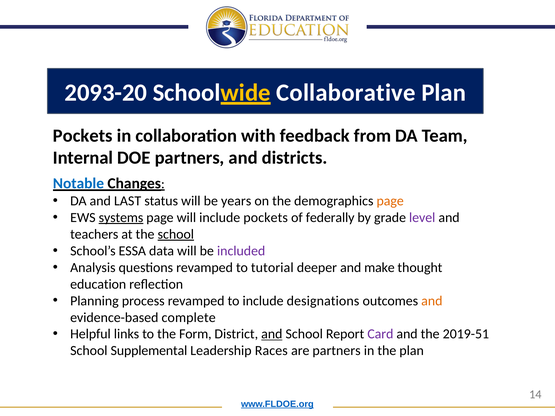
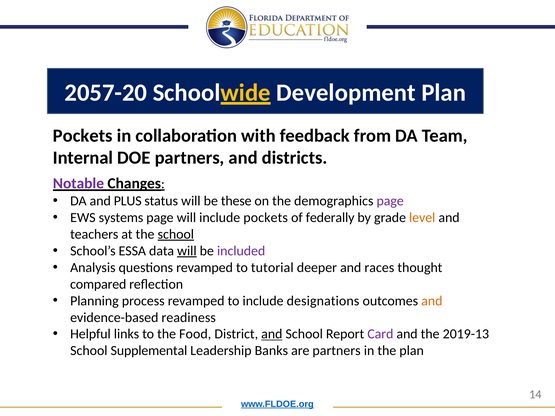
2093-20: 2093-20 -> 2057-20
Collaborative: Collaborative -> Development
Notable colour: blue -> purple
LAST: LAST -> PLUS
years: years -> these
page at (390, 201) colour: orange -> purple
systems underline: present -> none
level colour: purple -> orange
will at (187, 251) underline: none -> present
make: make -> races
education: education -> compared
complete: complete -> readiness
Form: Form -> Food
2019-51: 2019-51 -> 2019-13
Races: Races -> Banks
